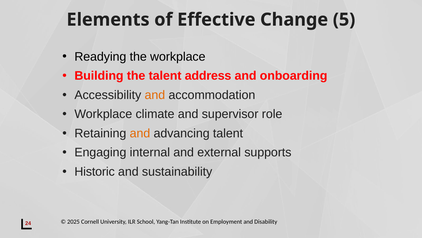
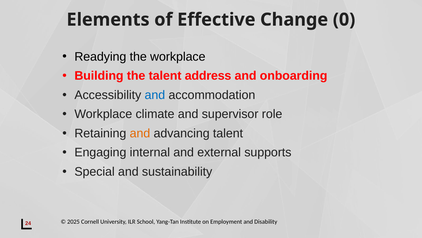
5: 5 -> 0
and at (155, 95) colour: orange -> blue
Historic: Historic -> Special
